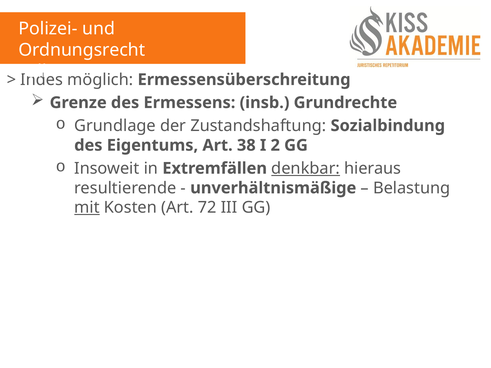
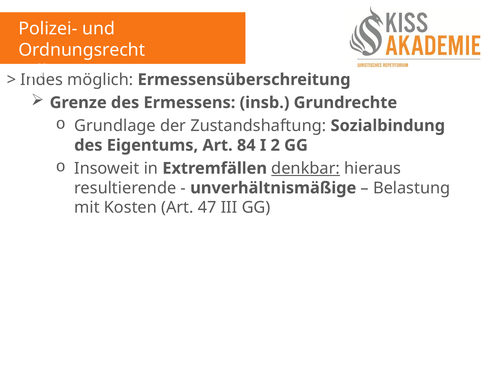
38: 38 -> 84
mit underline: present -> none
72: 72 -> 47
